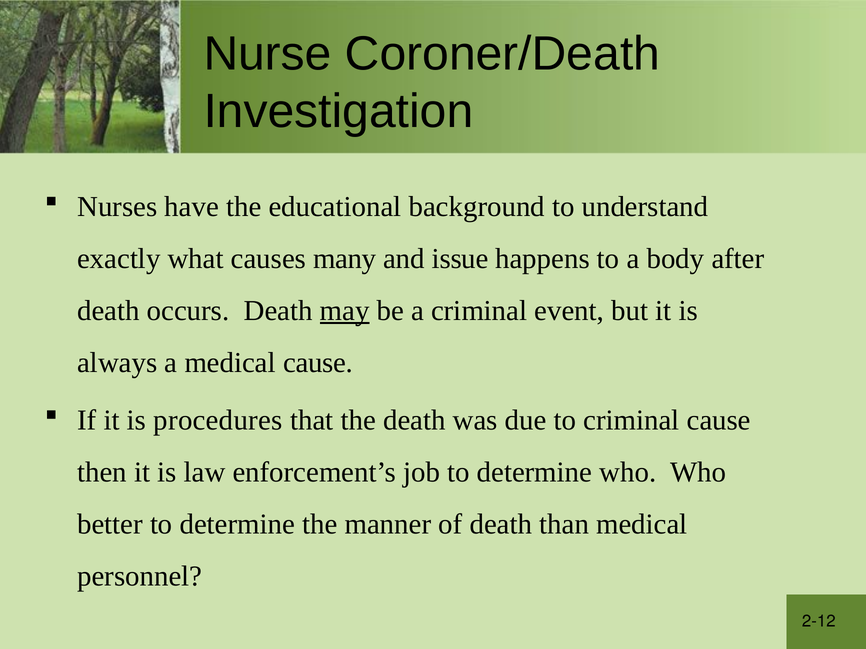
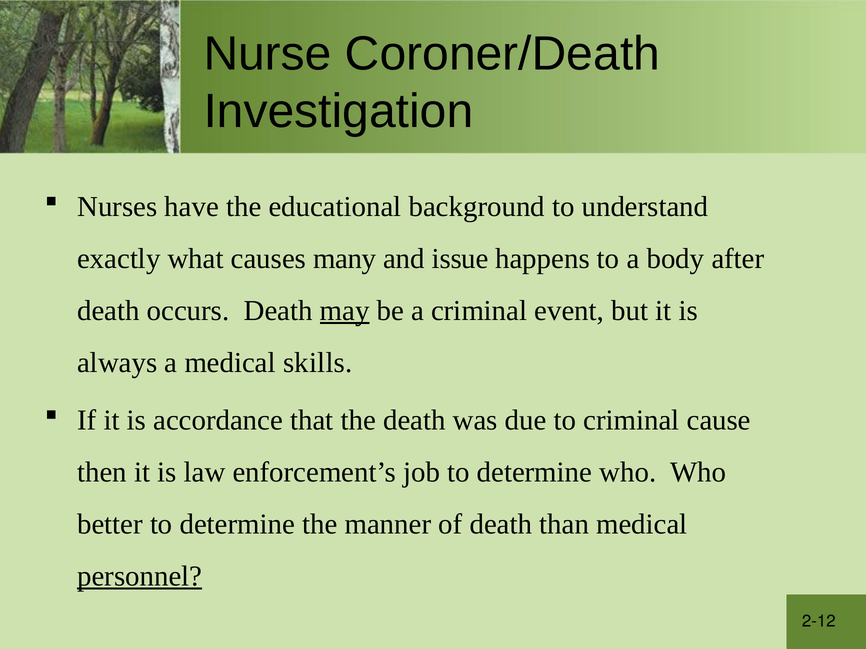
medical cause: cause -> skills
procedures: procedures -> accordance
personnel underline: none -> present
